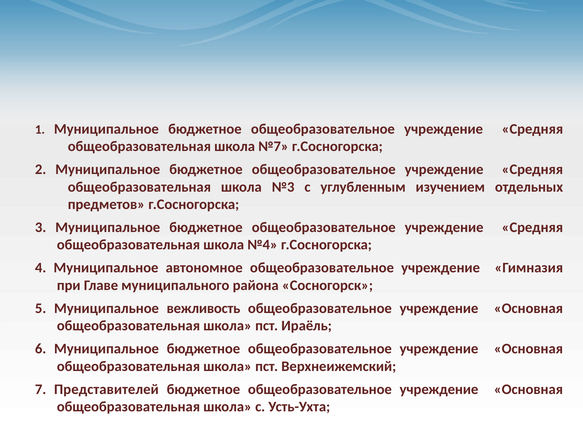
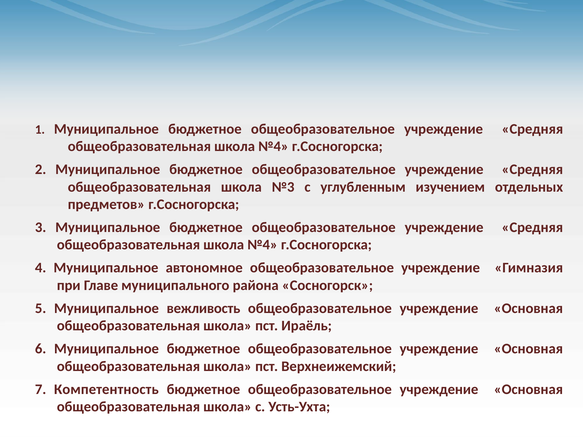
№7 at (273, 146): №7 -> №4
Представителей: Представителей -> Компетентность
